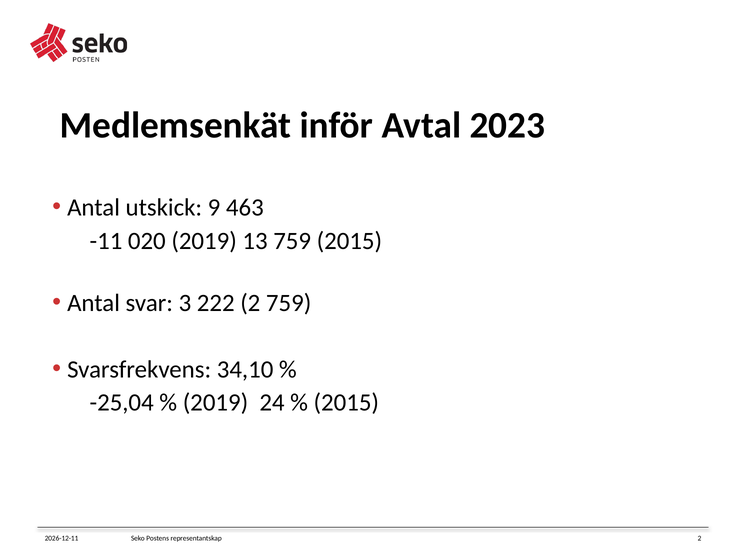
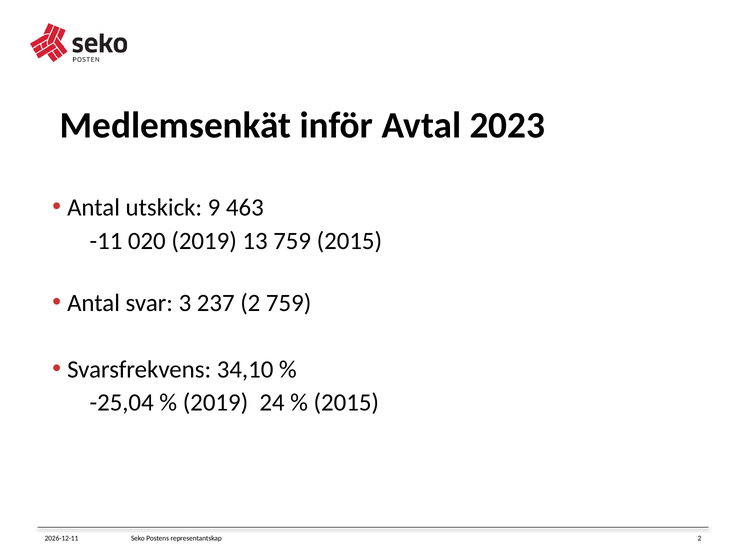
222: 222 -> 237
